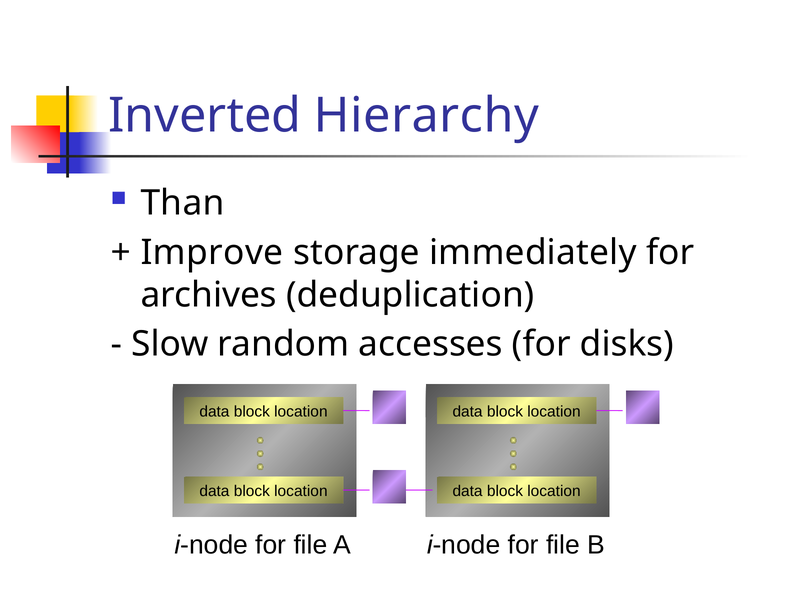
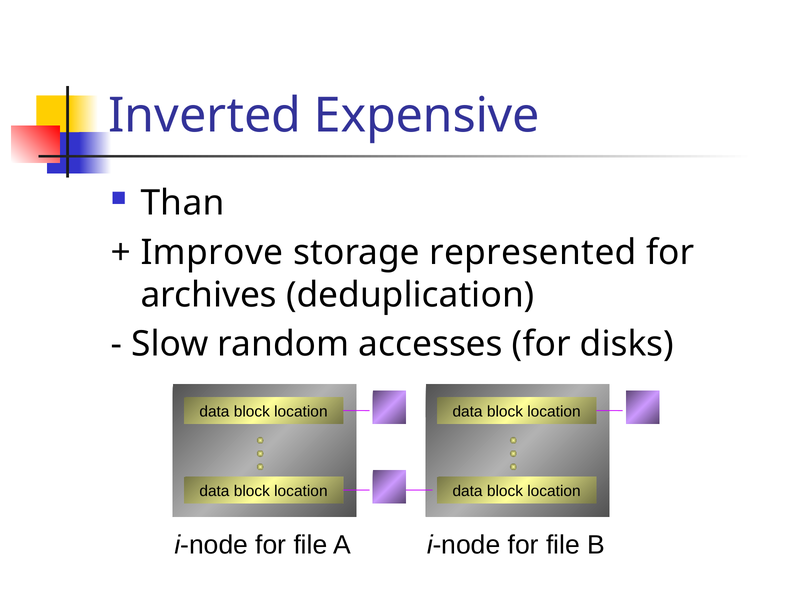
Hierarchy: Hierarchy -> Expensive
immediately: immediately -> represented
